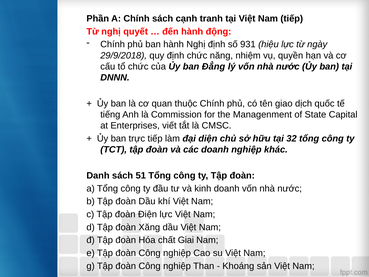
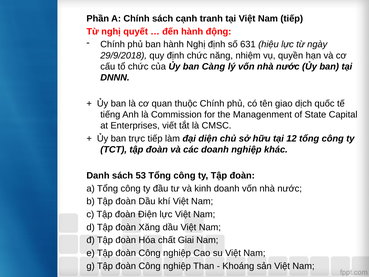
931: 931 -> 631
Đẳng: Đẳng -> Càng
32: 32 -> 12
51: 51 -> 53
